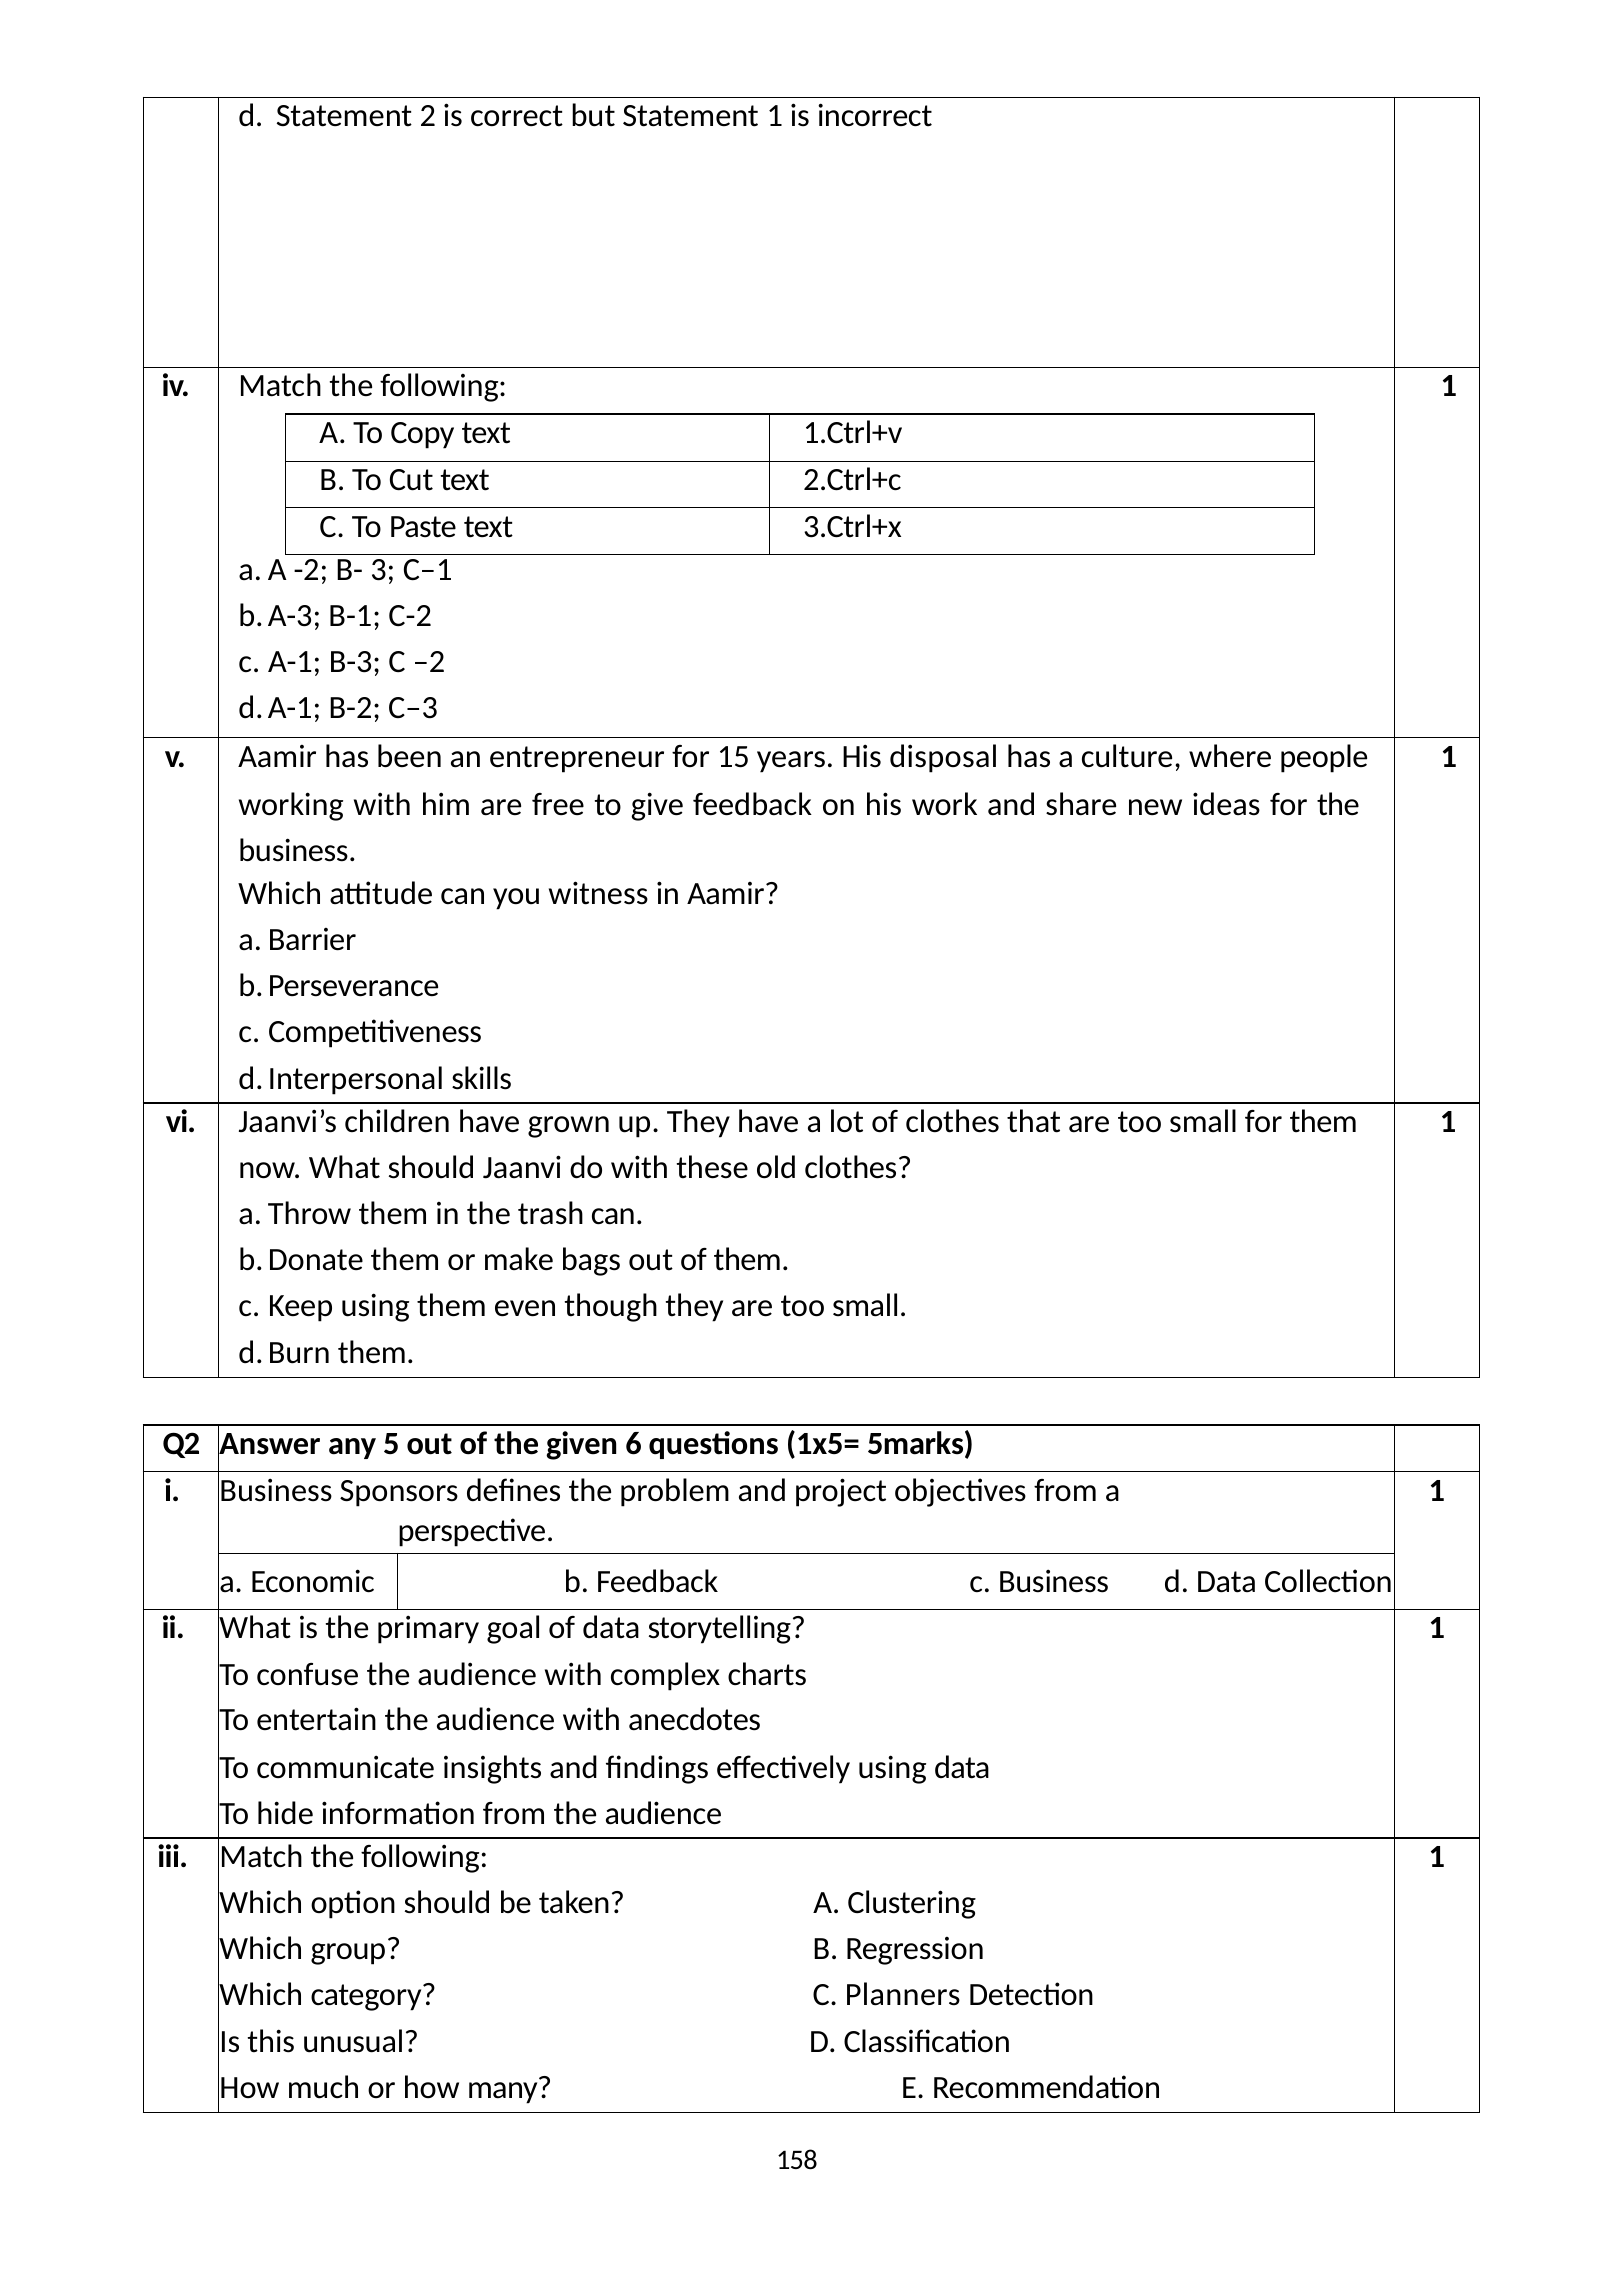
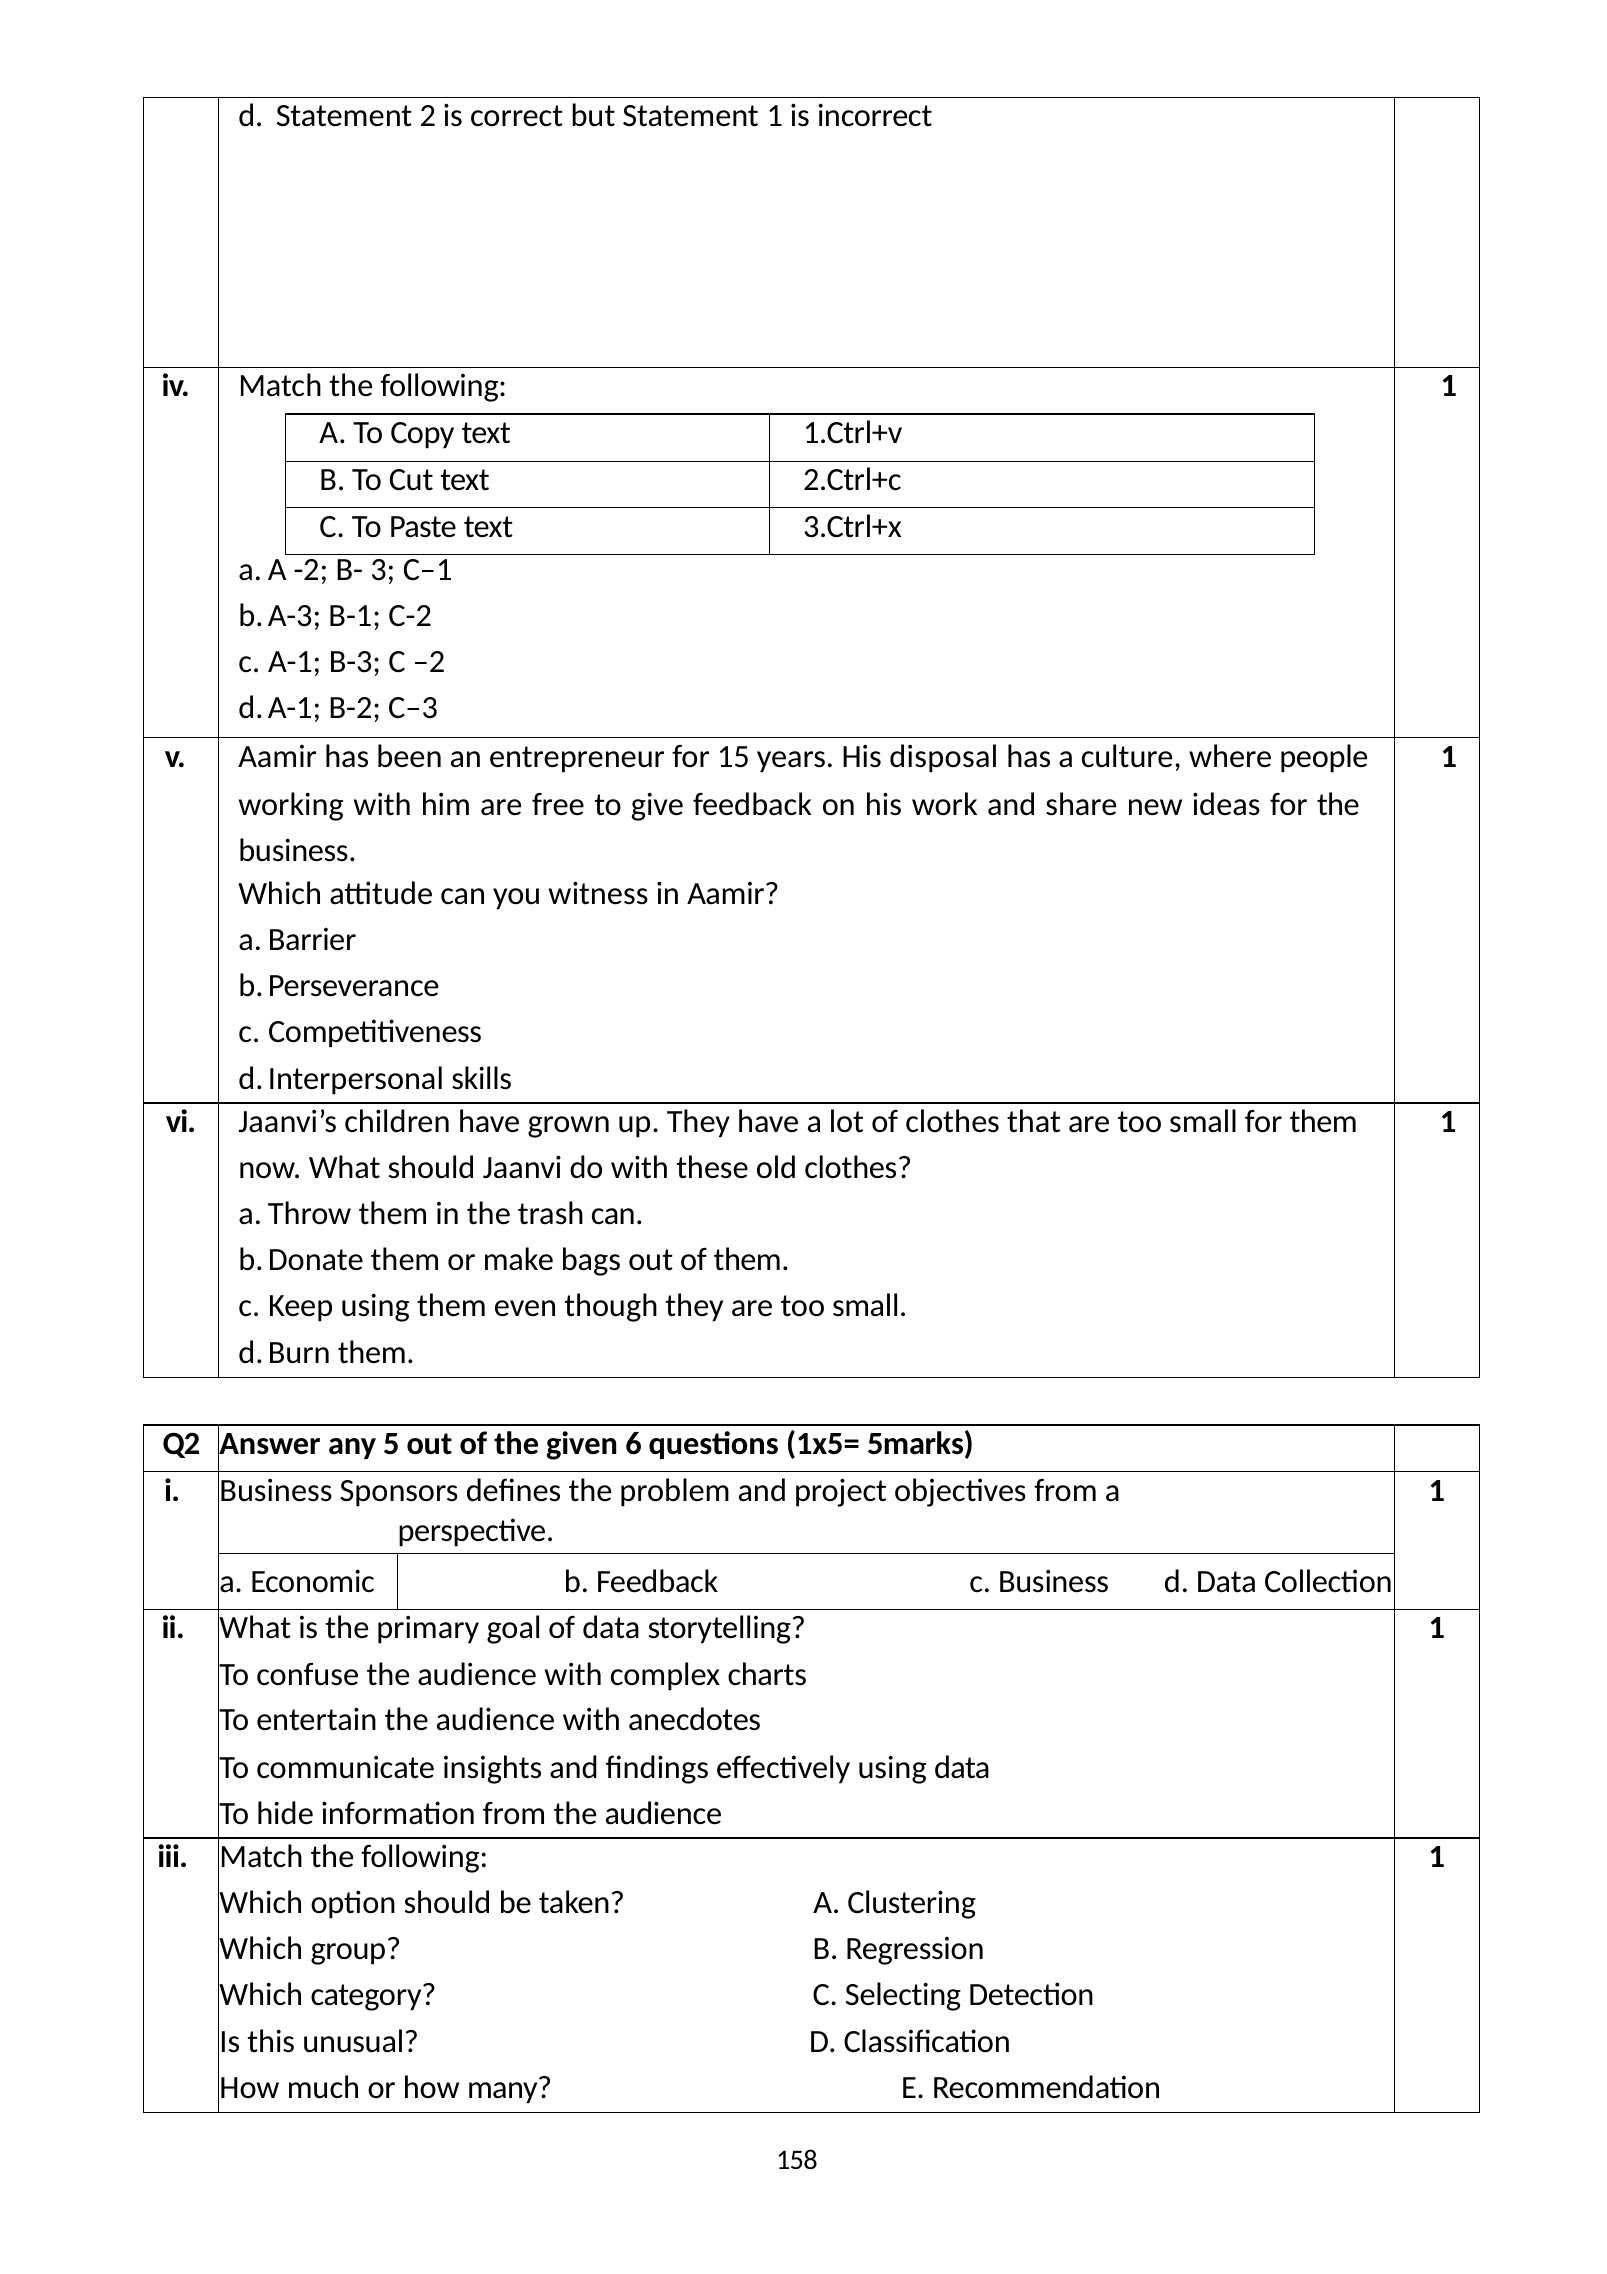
Planners: Planners -> Selecting
